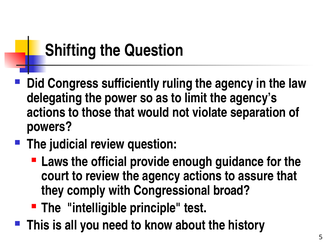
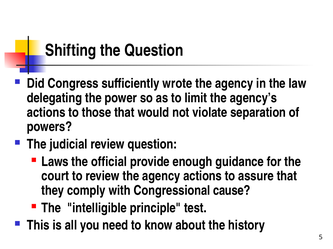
ruling: ruling -> wrote
broad: broad -> cause
